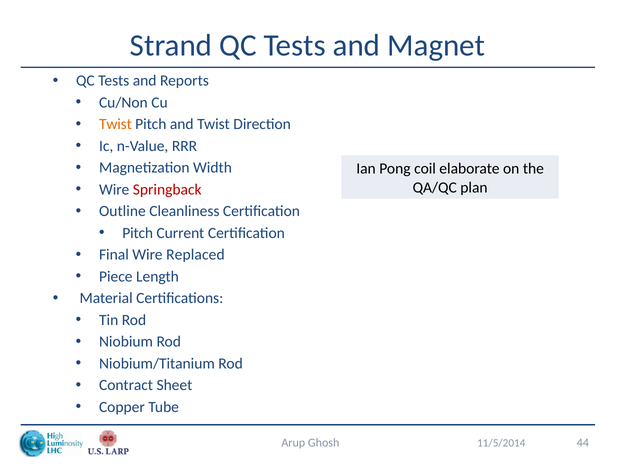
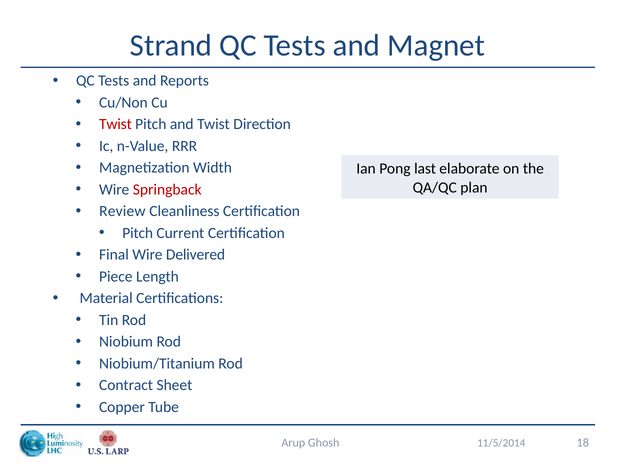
Twist at (115, 124) colour: orange -> red
coil: coil -> last
Outline: Outline -> Review
Replaced: Replaced -> Delivered
44: 44 -> 18
